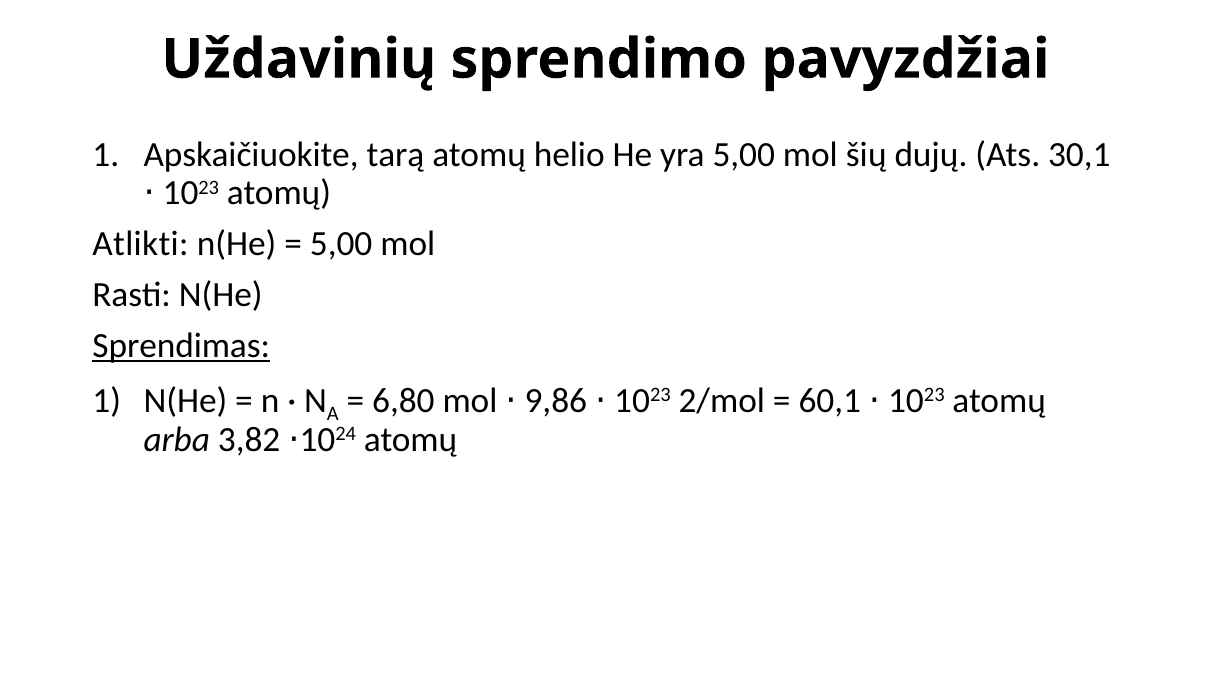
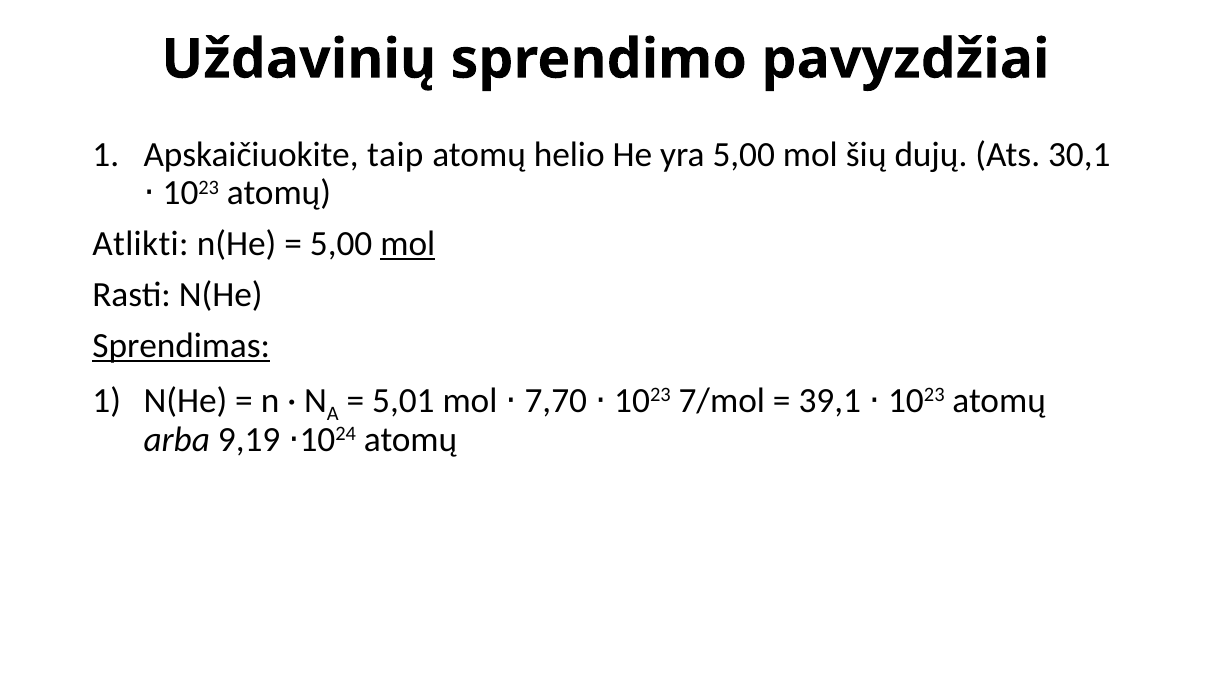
tarą: tarą -> taip
mol at (408, 244) underline: none -> present
2/mol: 2/mol -> 7/mol
60,1: 60,1 -> 39,1
6,80: 6,80 -> 5,01
9,86: 9,86 -> 7,70
3,82: 3,82 -> 9,19
